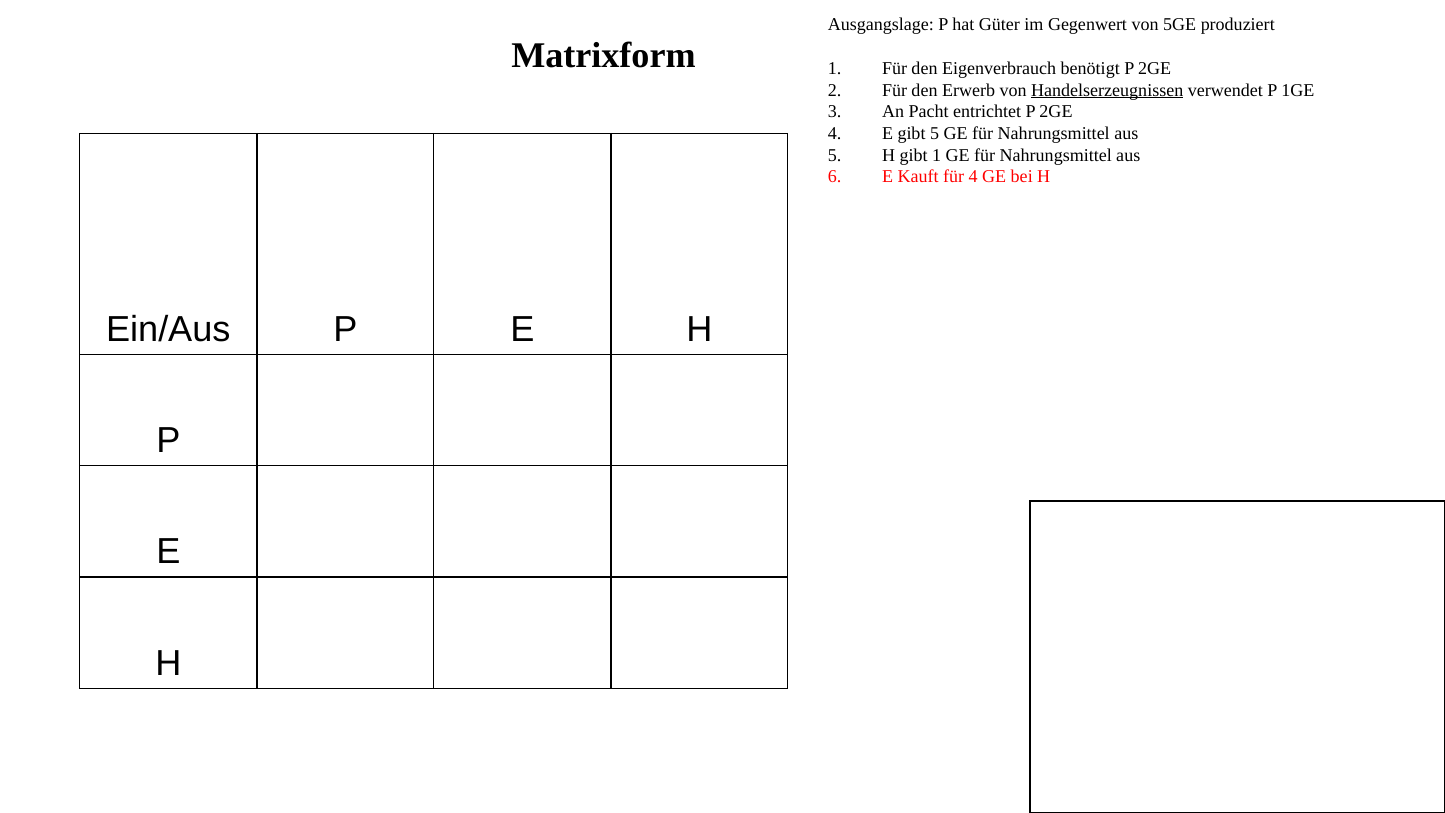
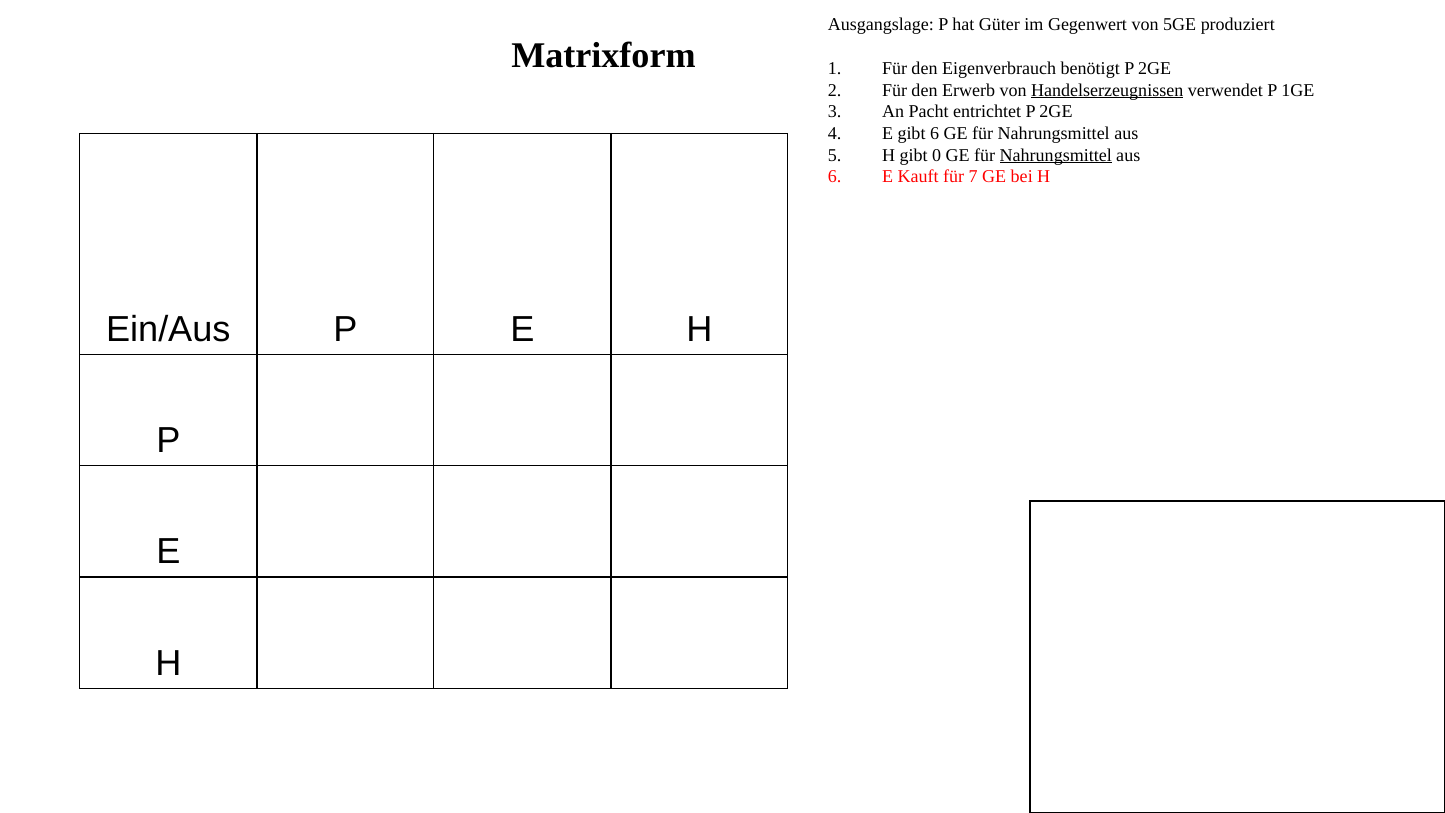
gibt 5: 5 -> 6
gibt 1: 1 -> 0
Nahrungsmittel at (1056, 155) underline: none -> present
für 4: 4 -> 7
